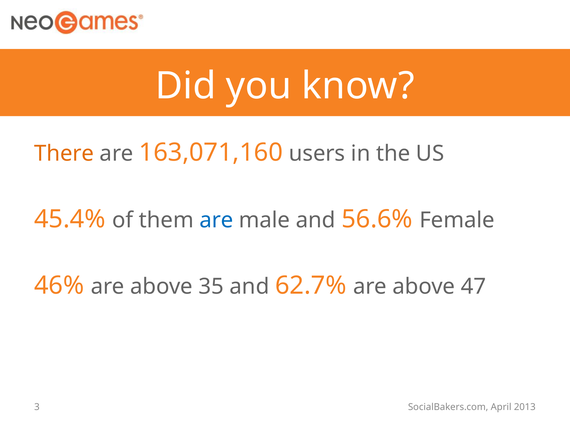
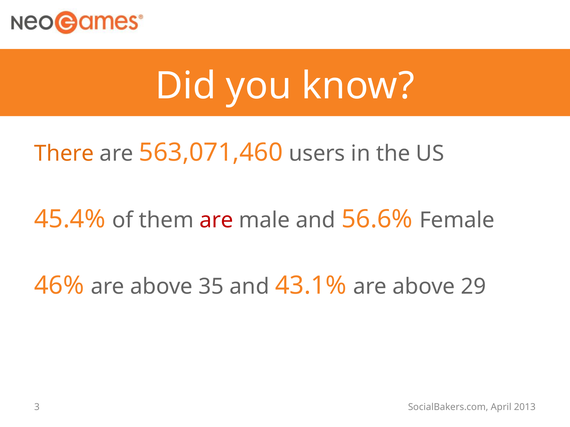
163,071,160: 163,071,160 -> 563,071,460
are at (216, 220) colour: blue -> red
62.7%: 62.7% -> 43.1%
47: 47 -> 29
